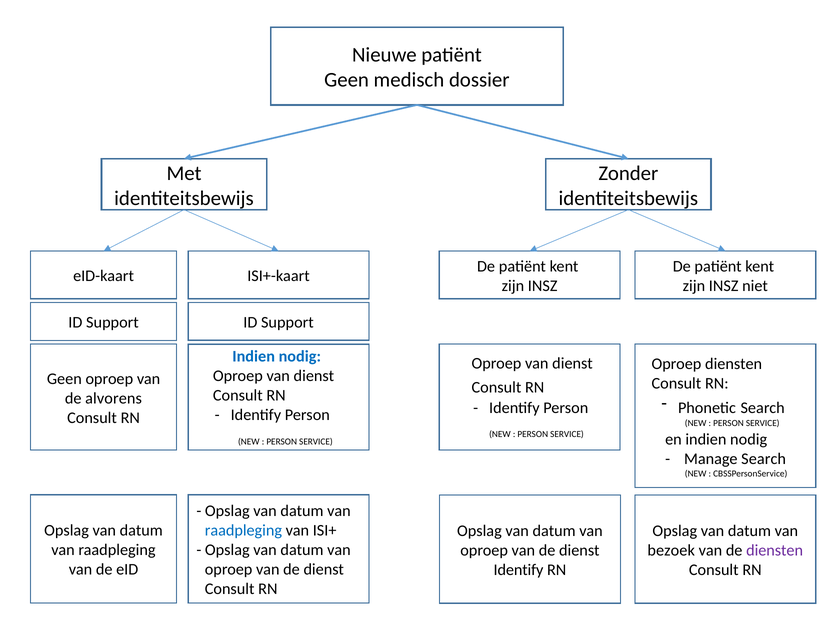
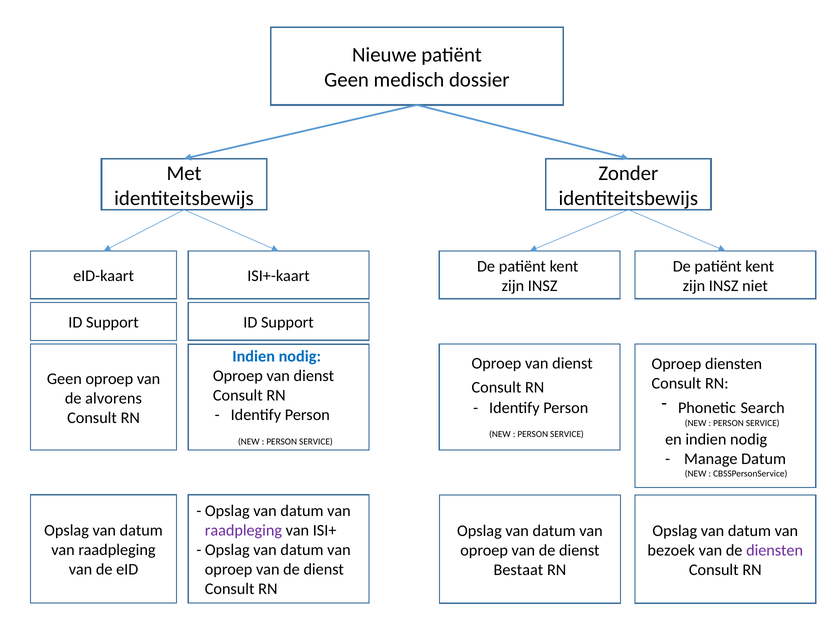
Manage Search: Search -> Datum
raadpleging at (243, 530) colour: blue -> purple
Identify at (518, 569): Identify -> Bestaat
